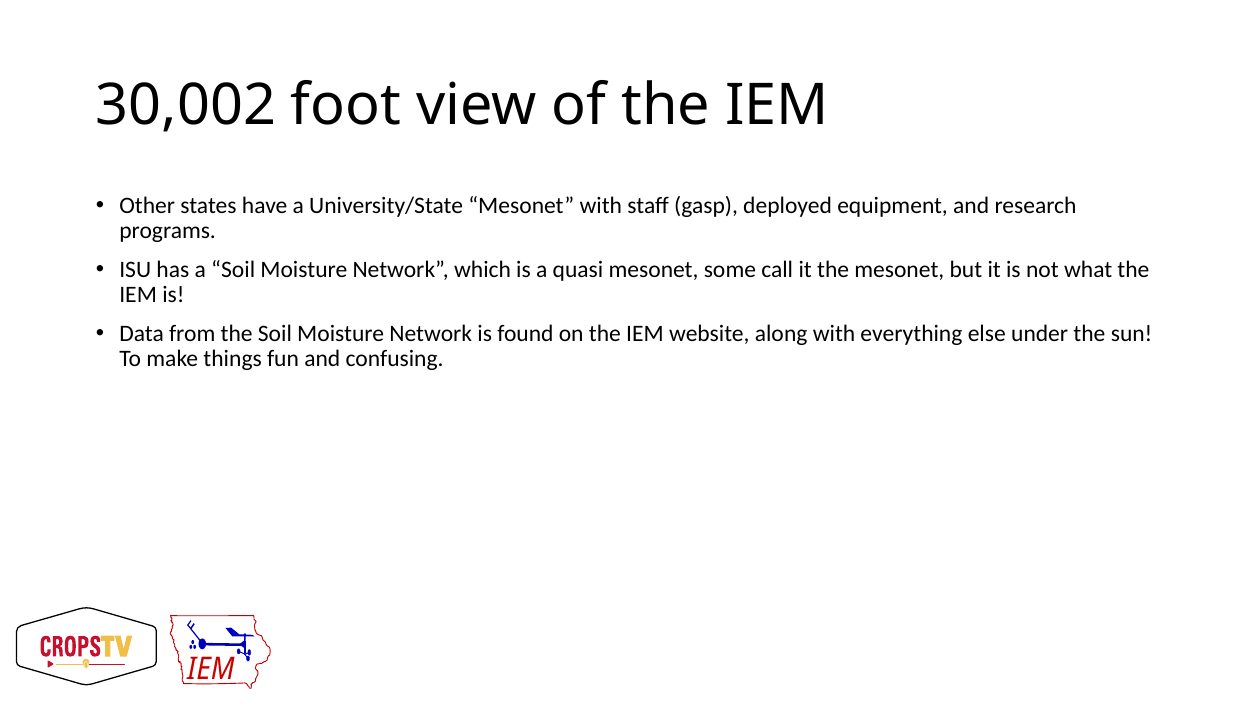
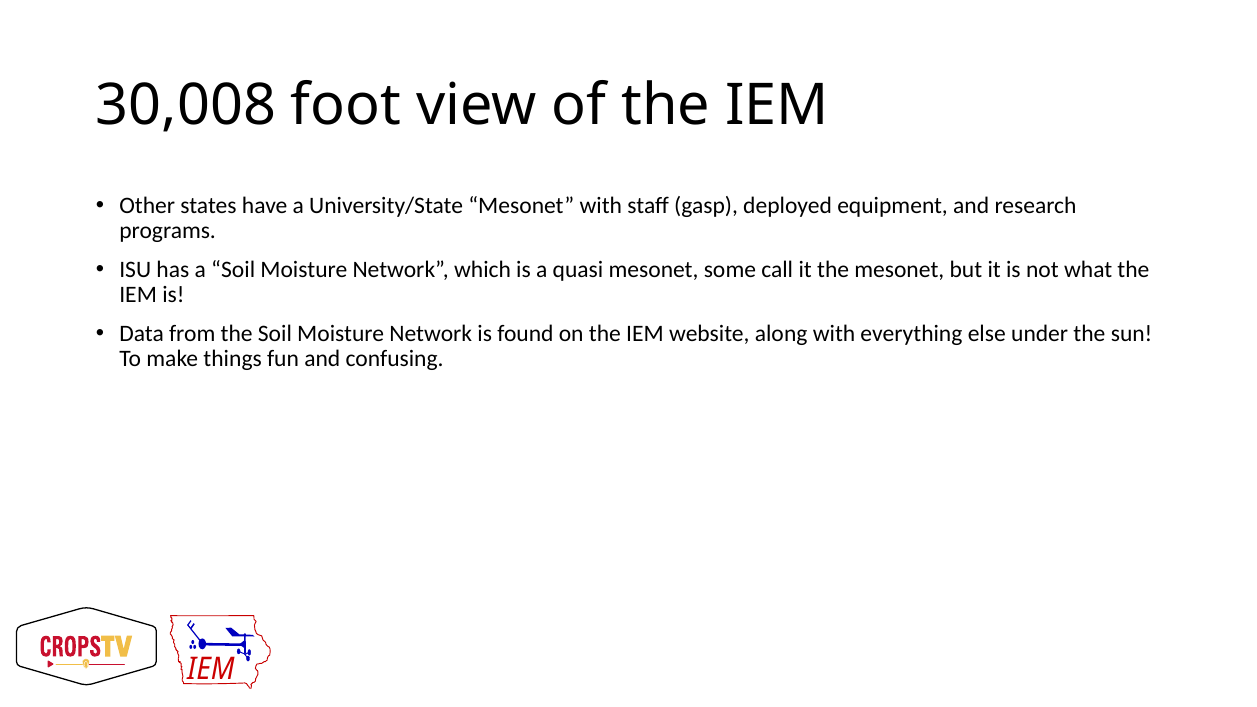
30,002: 30,002 -> 30,008
